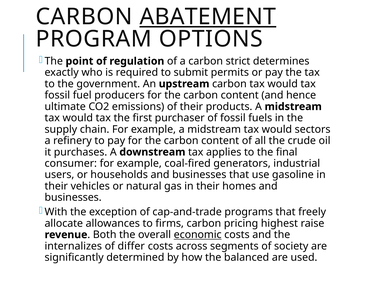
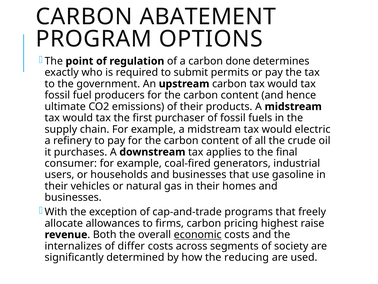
ABATEMENT underline: present -> none
strict: strict -> done
sectors: sectors -> electric
balanced: balanced -> reducing
